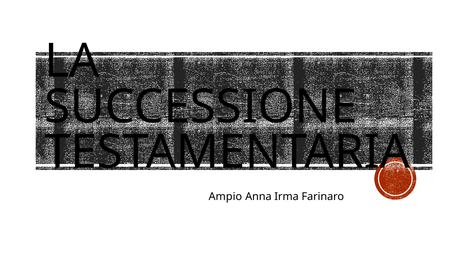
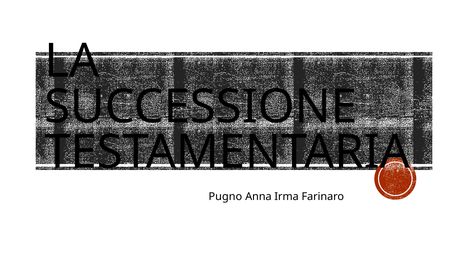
Ampio: Ampio -> Pugno
